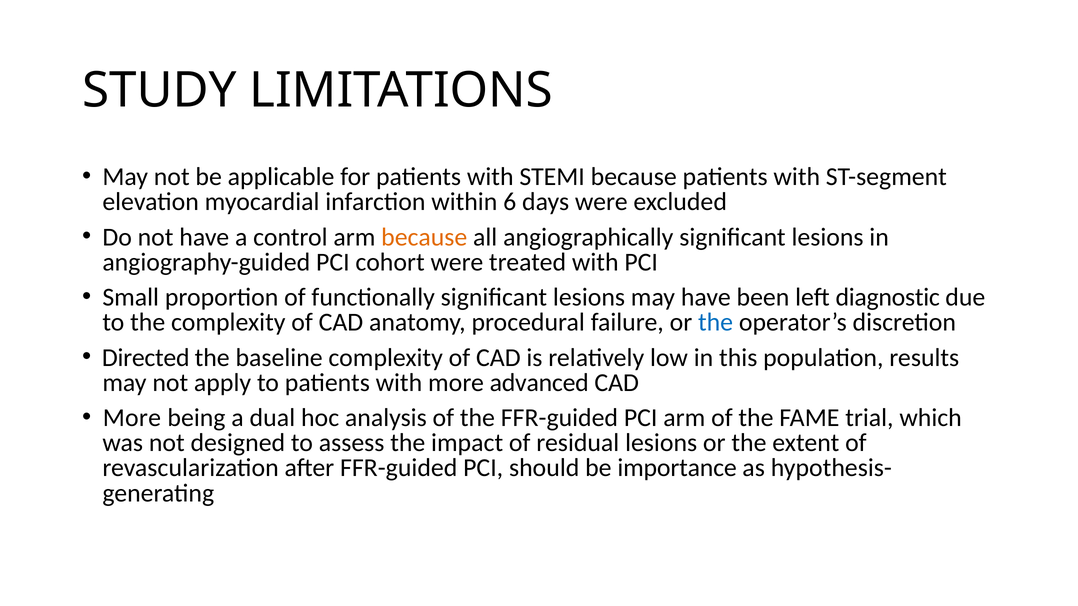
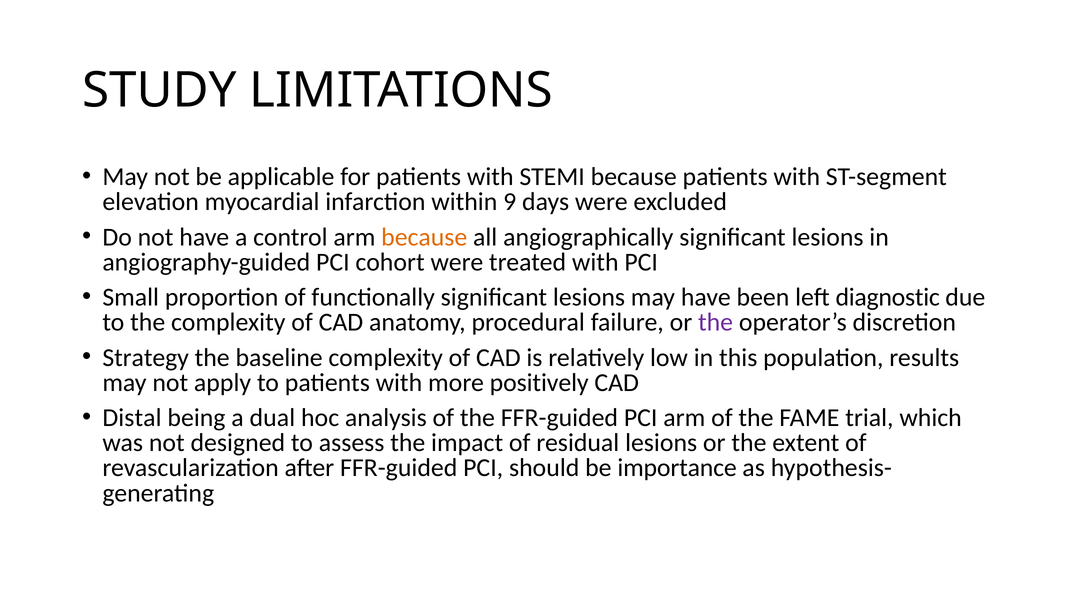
6: 6 -> 9
the at (716, 323) colour: blue -> purple
Directed: Directed -> Strategy
advanced: advanced -> positively
More at (132, 418): More -> Distal
